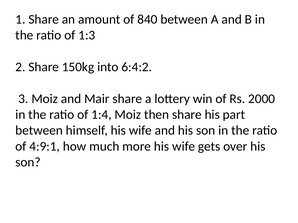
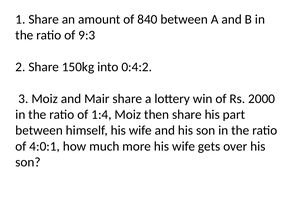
1:3: 1:3 -> 9:3
6:4:2: 6:4:2 -> 0:4:2
4:9:1: 4:9:1 -> 4:0:1
